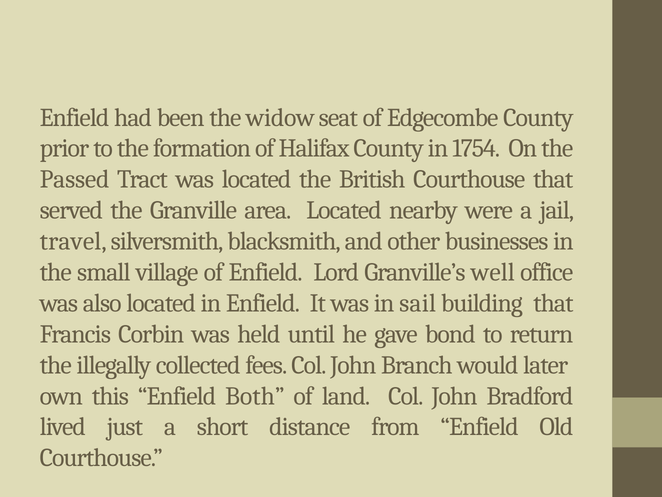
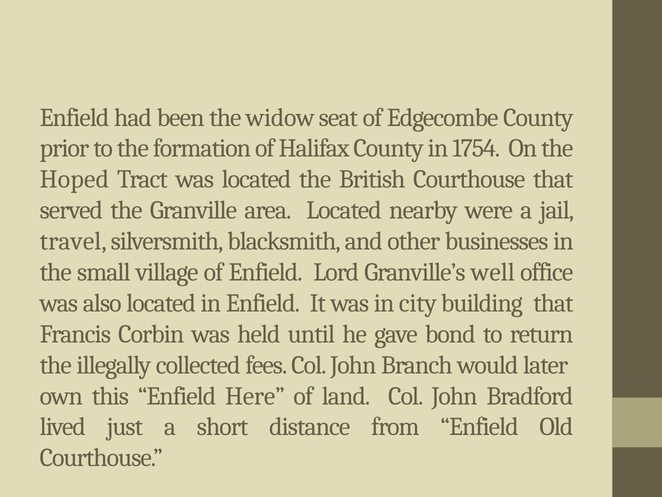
Passed: Passed -> Hoped
sail: sail -> city
Both: Both -> Here
